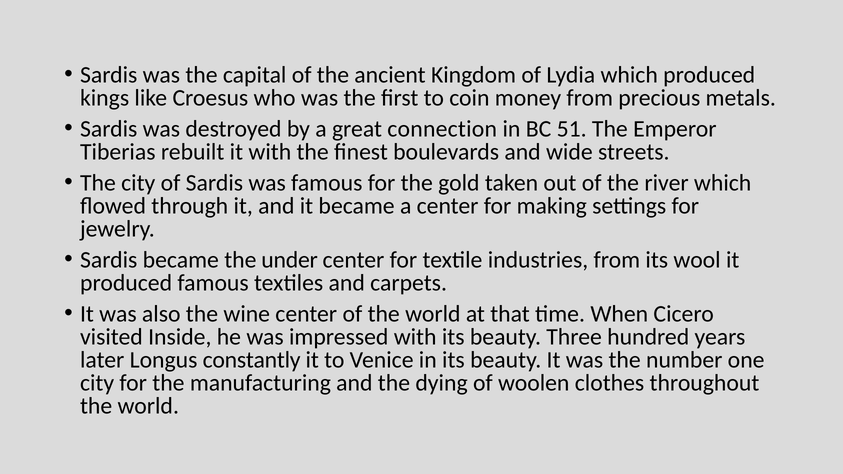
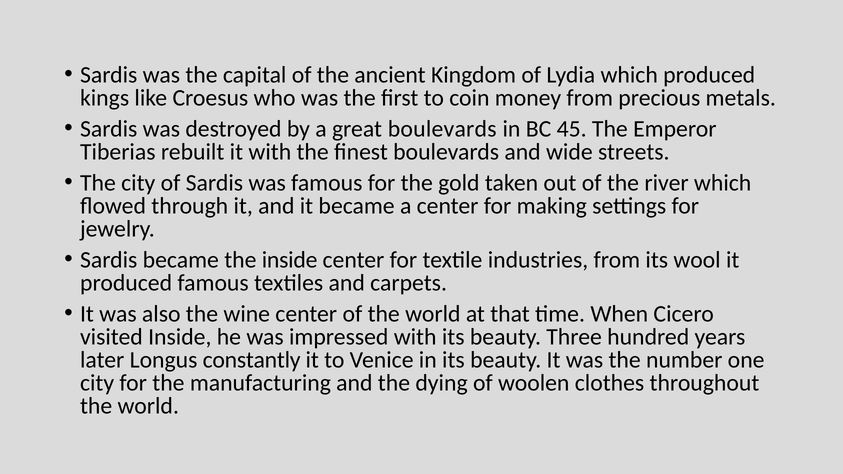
great connection: connection -> boulevards
51: 51 -> 45
the under: under -> inside
